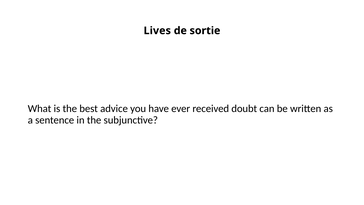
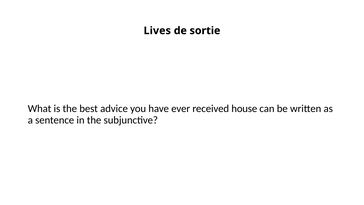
doubt: doubt -> house
